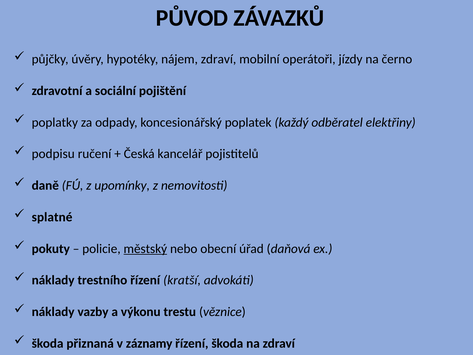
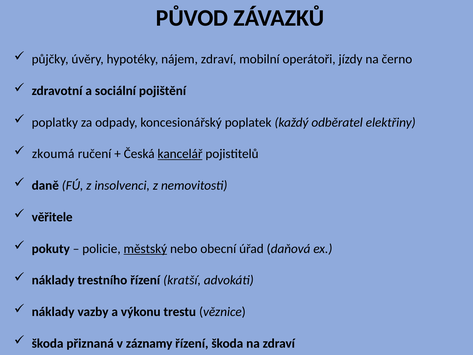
podpisu: podpisu -> zkoumá
kancelář underline: none -> present
upomínky: upomínky -> insolvenci
splatné: splatné -> věřitele
